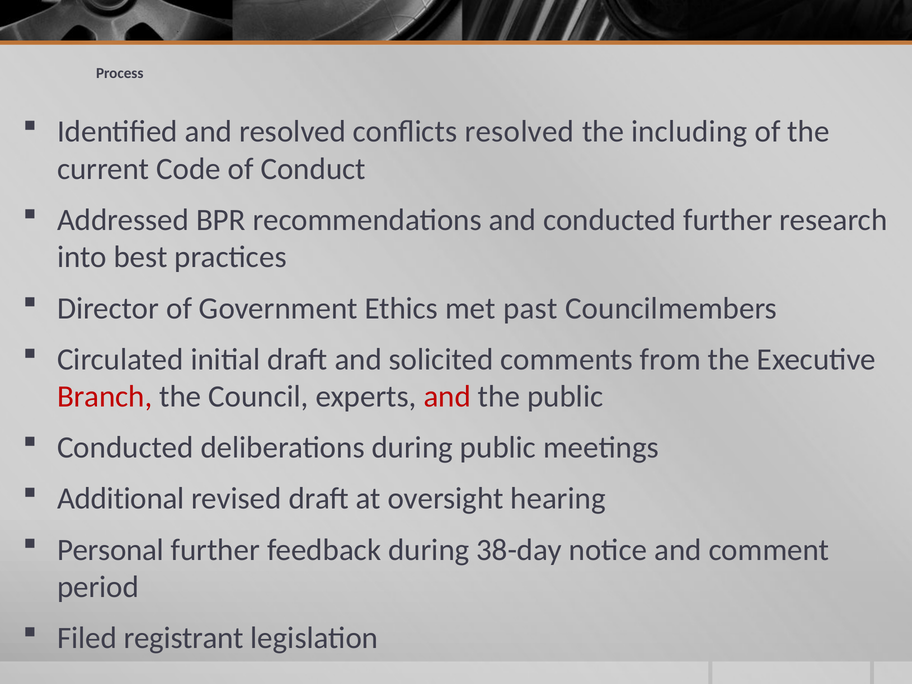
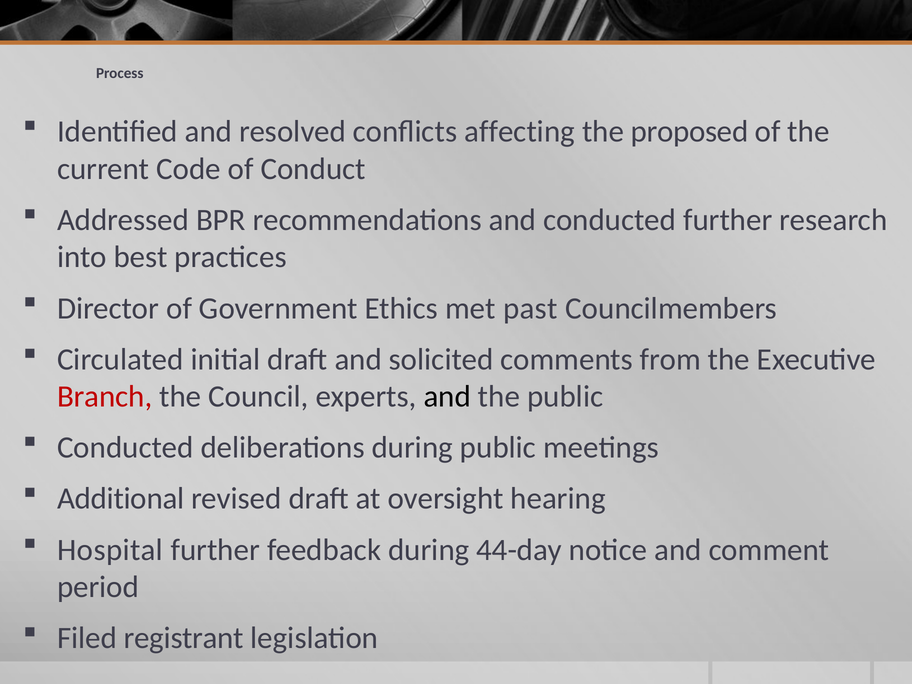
conflicts resolved: resolved -> affecting
including: including -> proposed
and at (447, 397) colour: red -> black
Personal: Personal -> Hospital
38-day: 38-day -> 44-day
